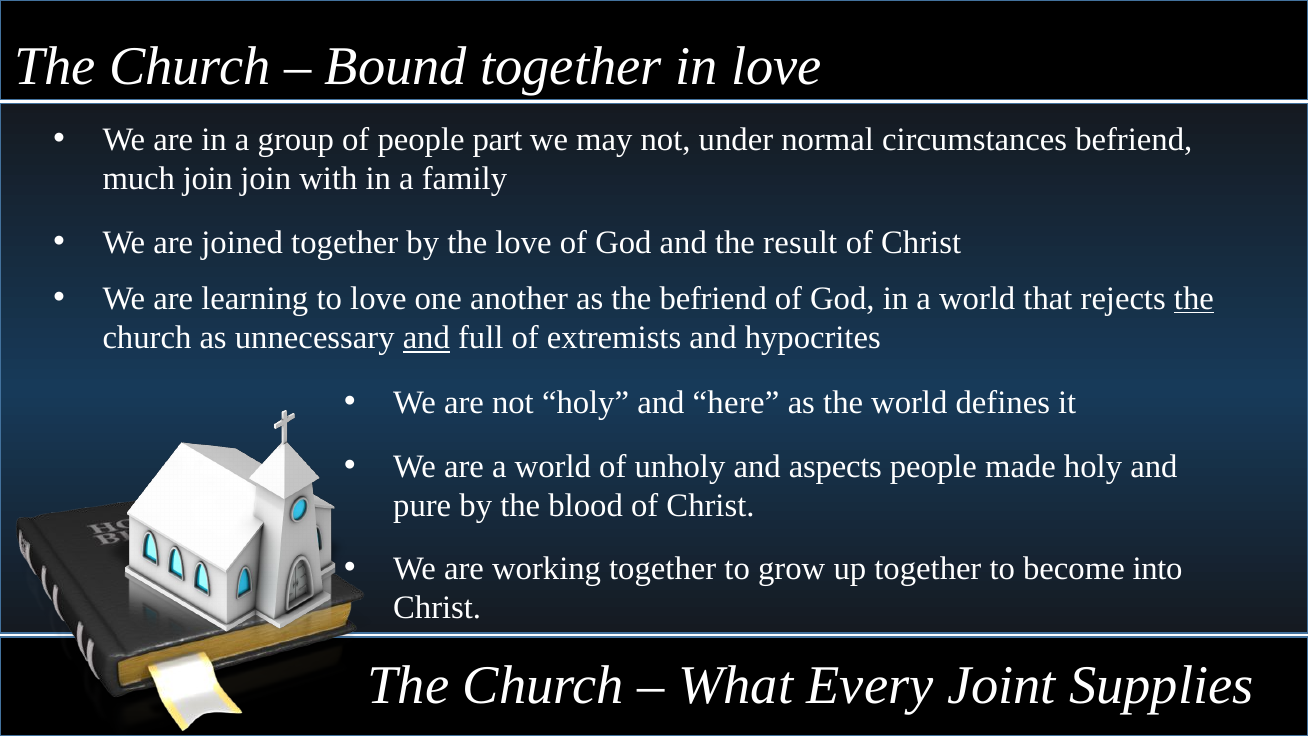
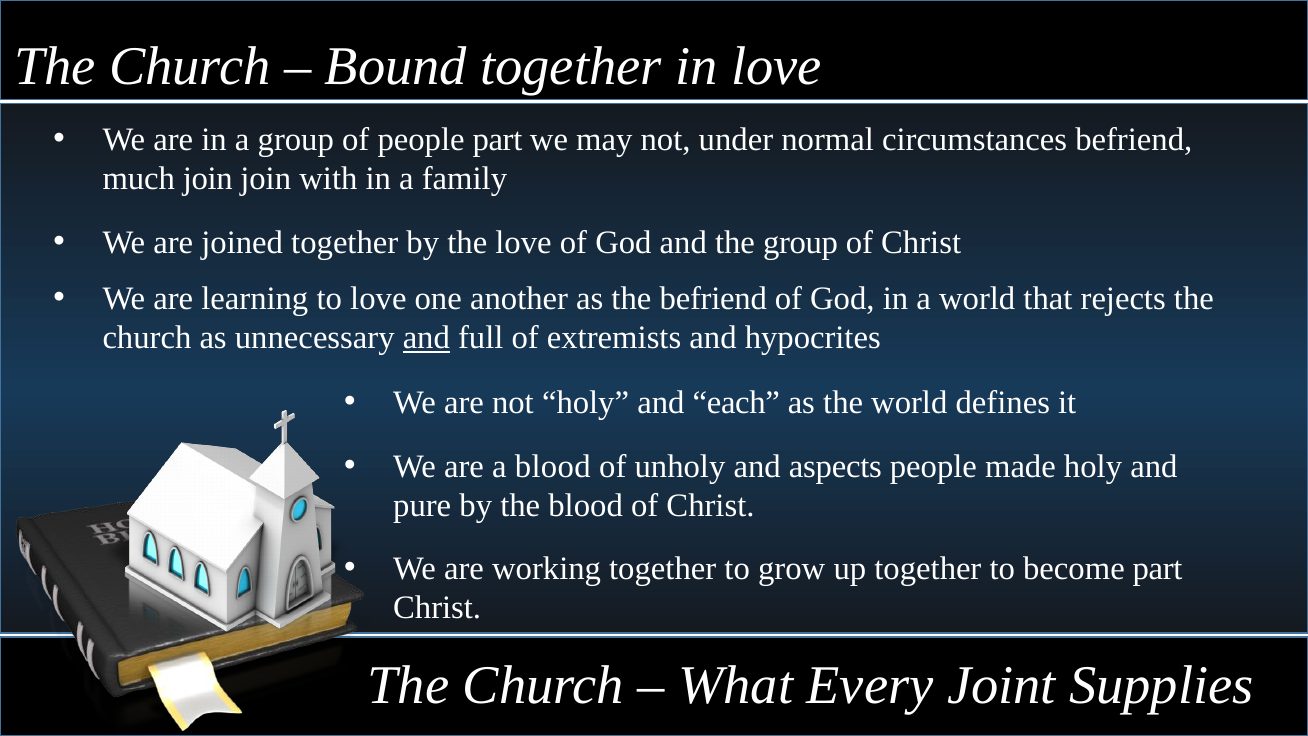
the result: result -> group
the at (1194, 298) underline: present -> none
here: here -> each
are a world: world -> blood
become into: into -> part
